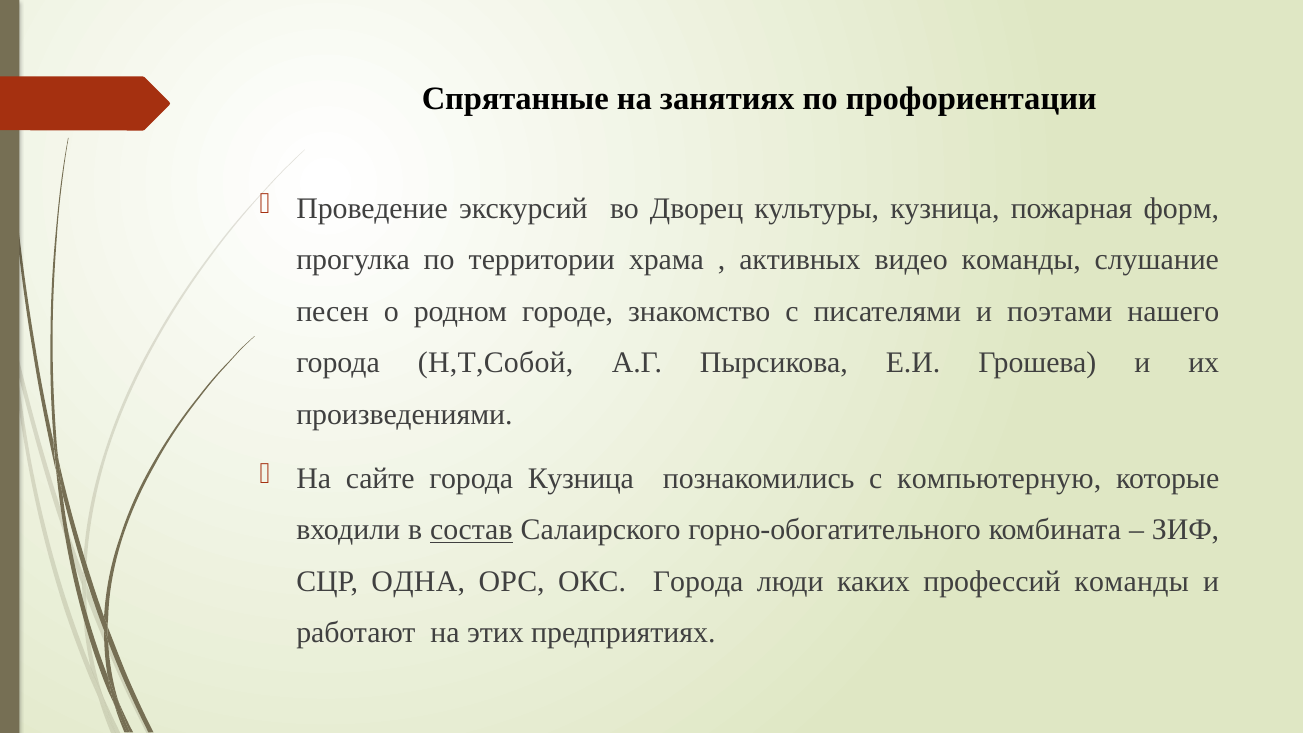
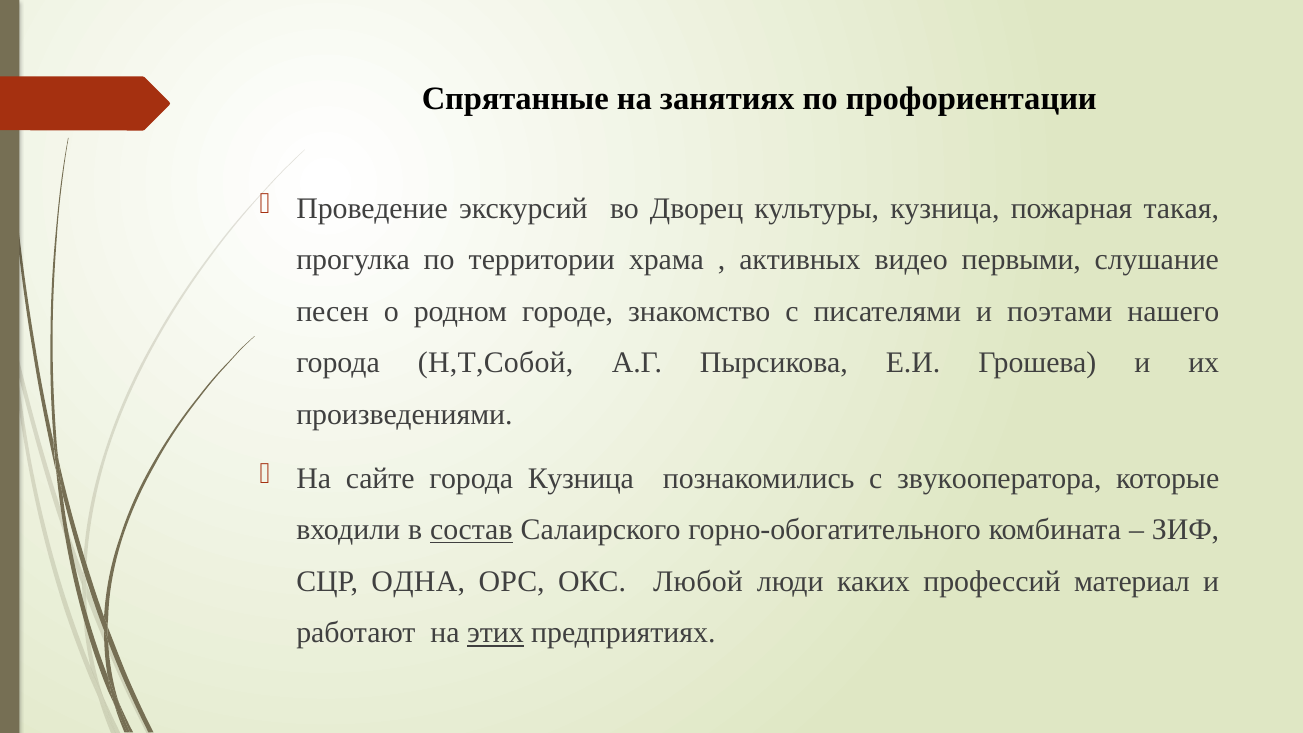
форм: форм -> такая
видео команды: команды -> первыми
компьютерную: компьютерную -> звукооператора
ОКС Города: Города -> Любой
профессий команды: команды -> материал
этих underline: none -> present
